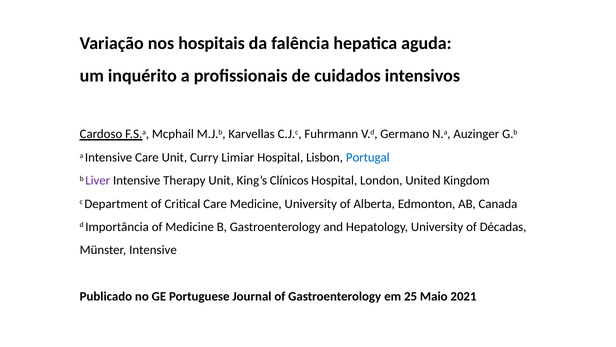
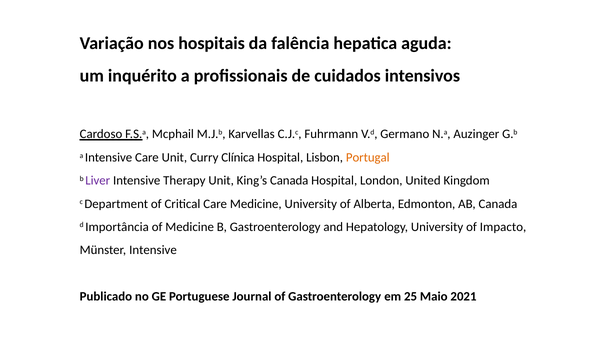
Limiar: Limiar -> Clínica
Portugal colour: blue -> orange
King’s Clínicos: Clínicos -> Canada
Décadas: Décadas -> Impacto
